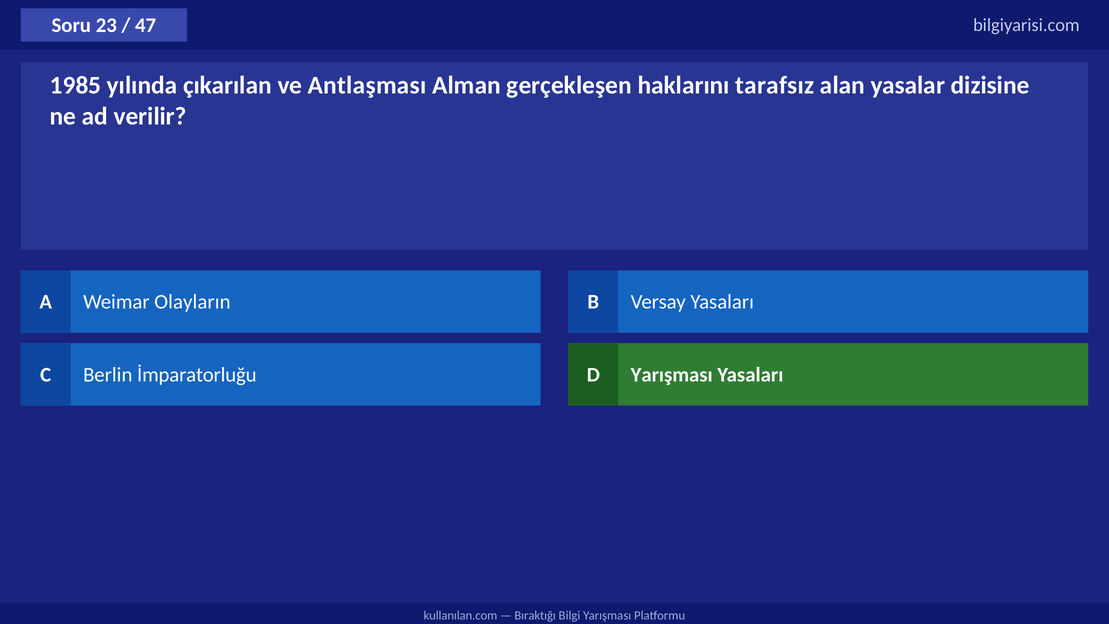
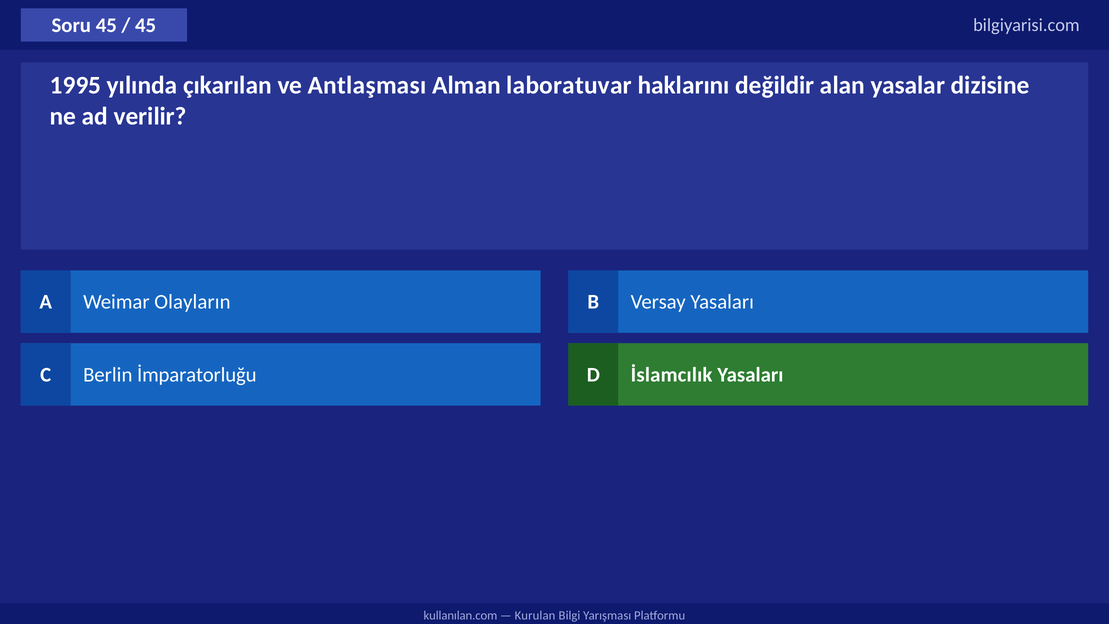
Soru 23: 23 -> 45
47 at (146, 25): 47 -> 45
1985: 1985 -> 1995
gerçekleşen: gerçekleşen -> laboratuvar
tarafsız: tarafsız -> değildir
D Yarışması: Yarışması -> İslamcılık
Bıraktığı: Bıraktığı -> Kurulan
